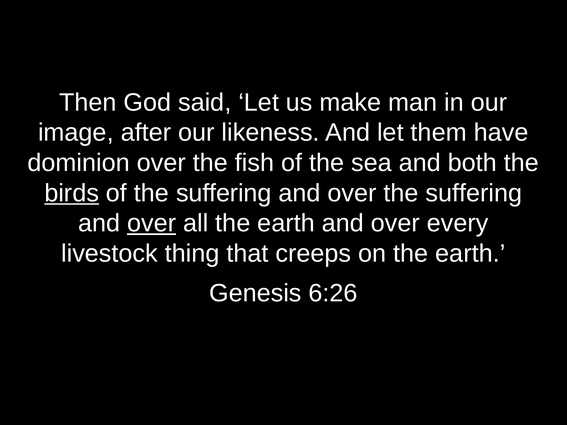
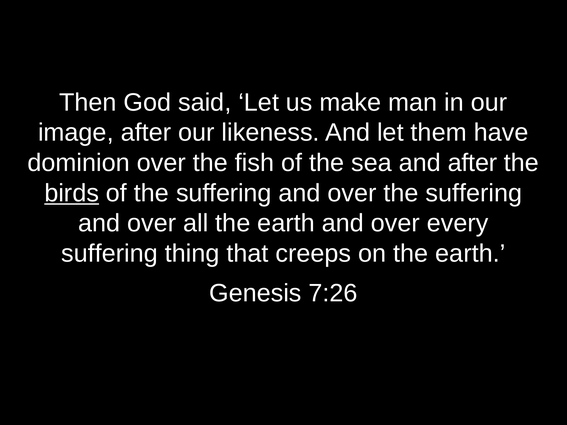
and both: both -> after
over at (152, 223) underline: present -> none
livestock at (109, 254): livestock -> suffering
6:26: 6:26 -> 7:26
